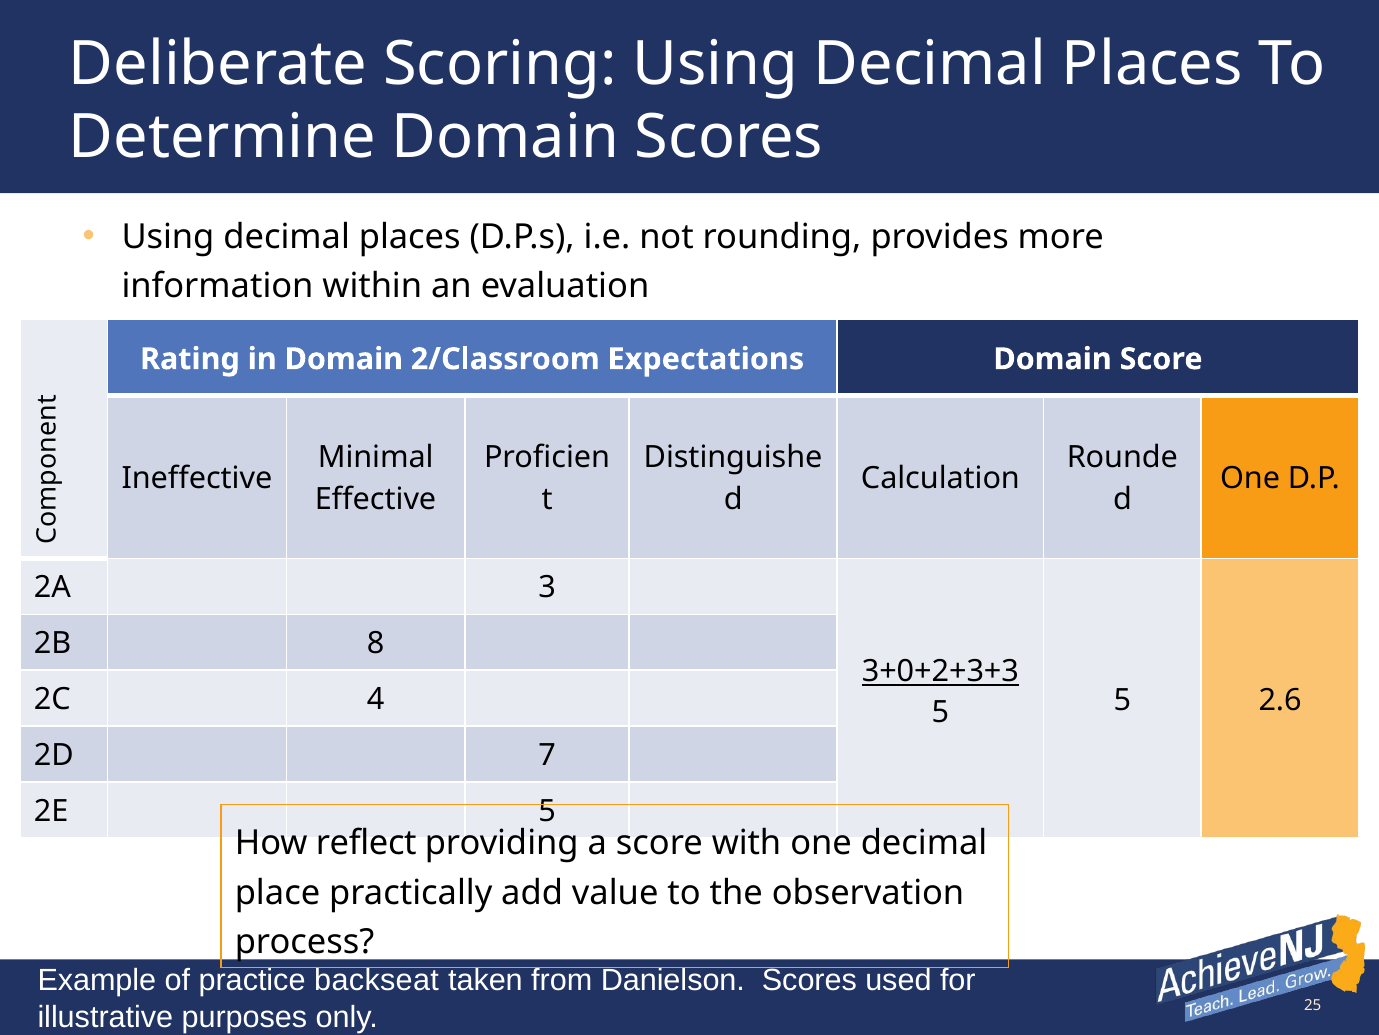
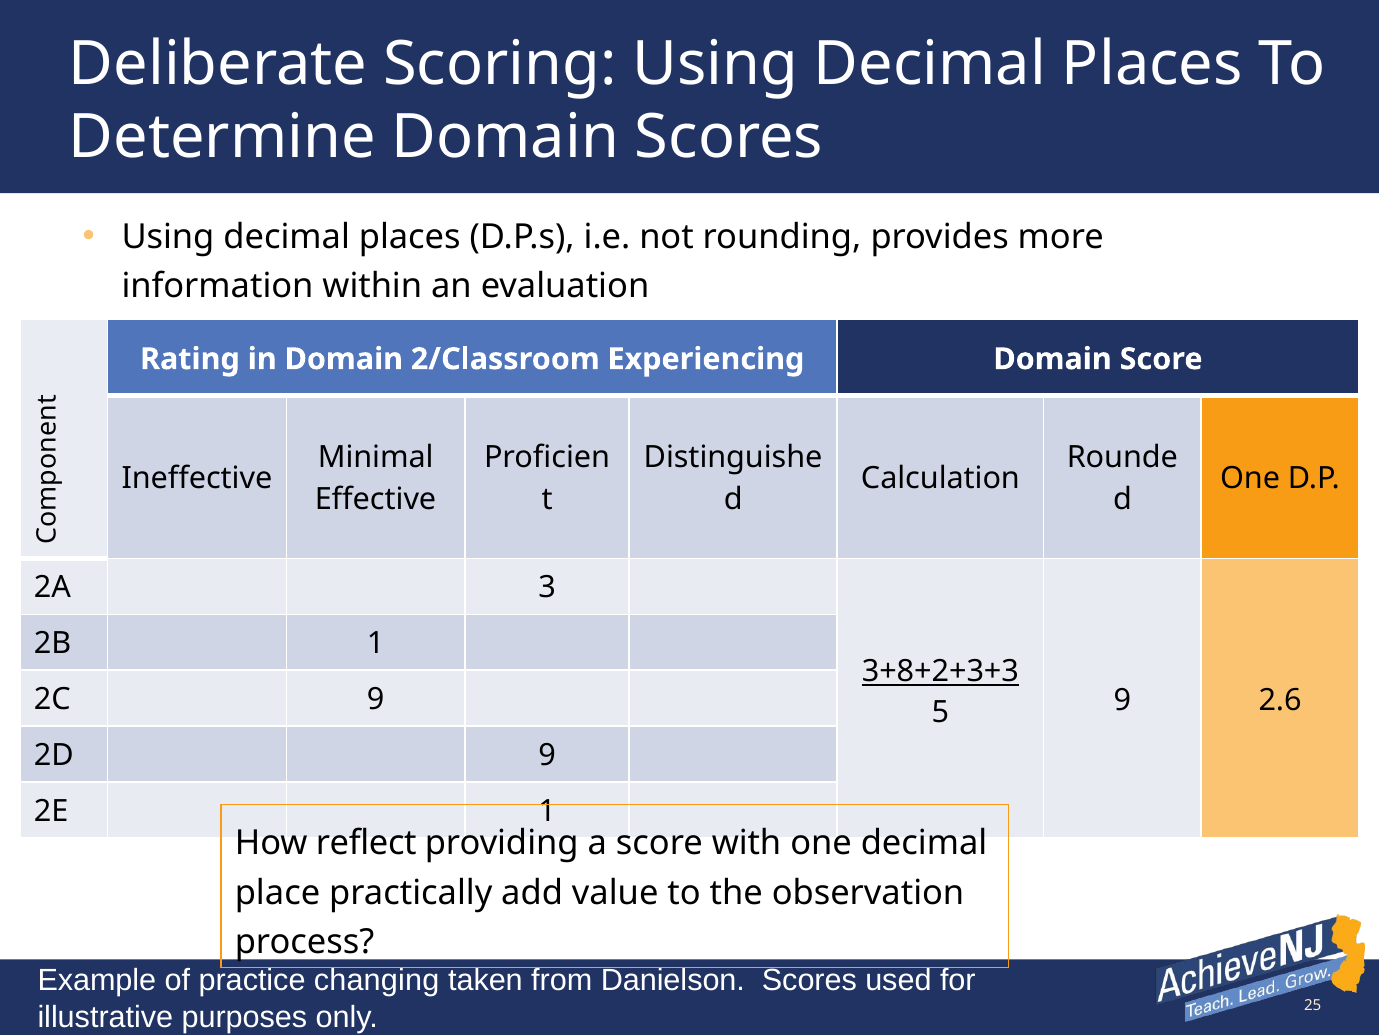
Expectations: Expectations -> Experiencing
2B 8: 8 -> 1
3+0+2+3+3: 3+0+2+3+3 -> 3+8+2+3+3
2C 4: 4 -> 9
5 5: 5 -> 9
2D 7: 7 -> 9
2E 5: 5 -> 1
backseat: backseat -> changing
